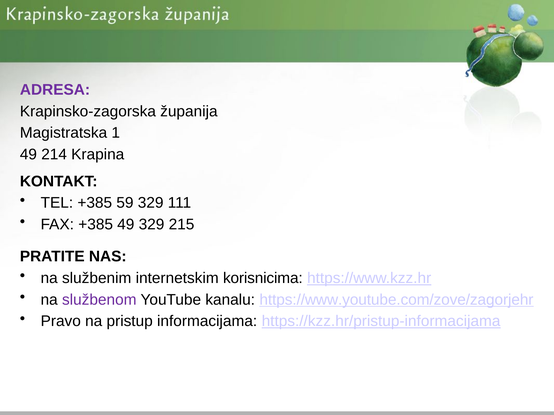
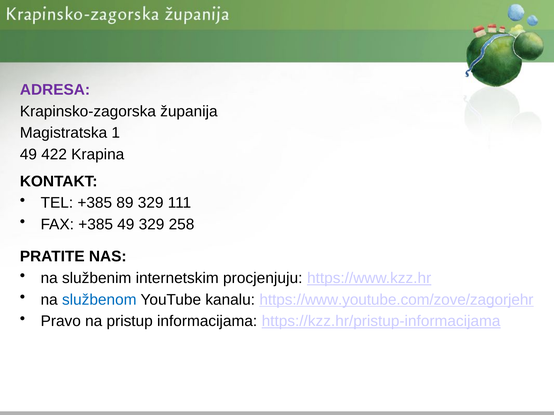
214: 214 -> 422
59: 59 -> 89
215: 215 -> 258
korisnicima: korisnicima -> procjenjuju
službenom colour: purple -> blue
